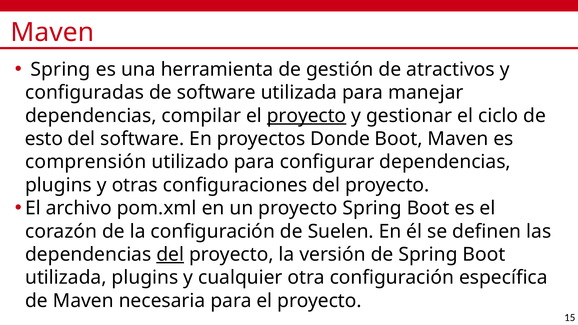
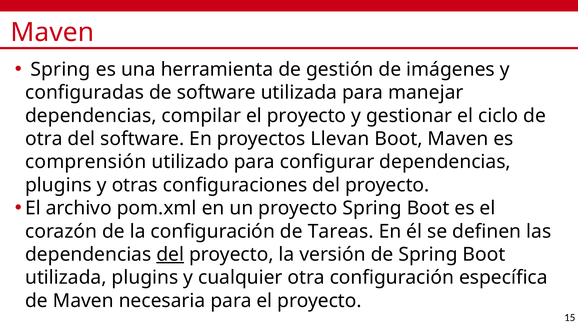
atractivos: atractivos -> imágenes
proyecto at (307, 116) underline: present -> none
esto at (44, 139): esto -> otra
Donde: Donde -> Llevan
Suelen: Suelen -> Tareas
